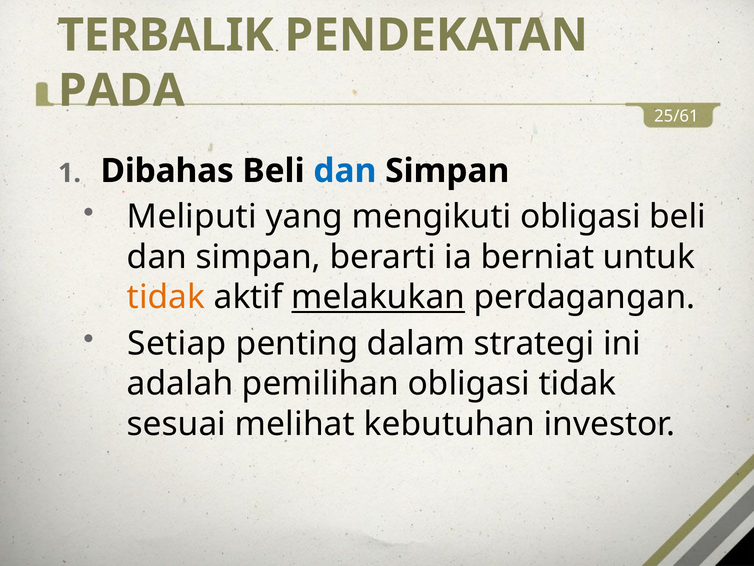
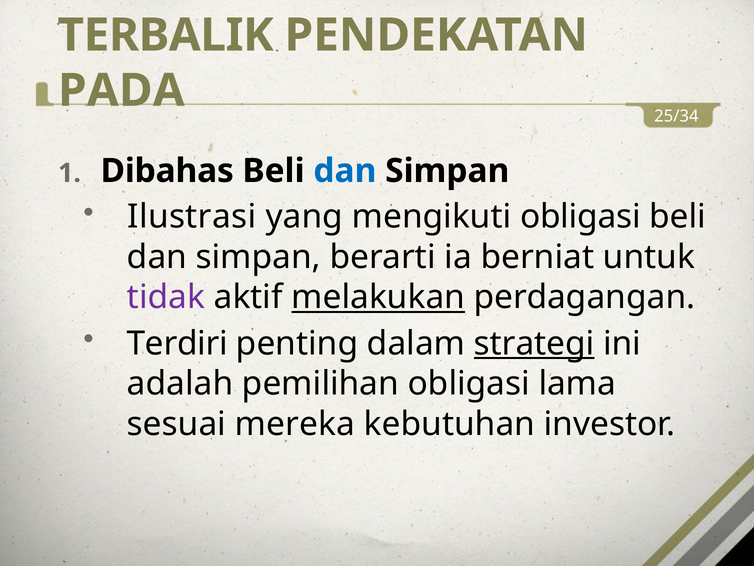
25/61: 25/61 -> 25/34
Meliputi: Meliputi -> Ilustrasi
tidak at (166, 297) colour: orange -> purple
Setiap: Setiap -> Terdiri
strategi underline: none -> present
obligasi tidak: tidak -> lama
melihat: melihat -> mereka
